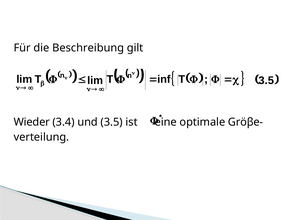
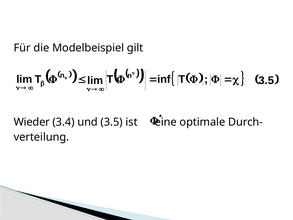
Beschreibung: Beschreibung -> Modelbeispiel
Gröβe-: Gröβe- -> Durch-
